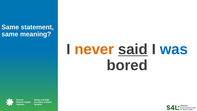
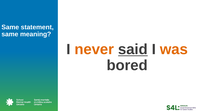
was colour: blue -> orange
